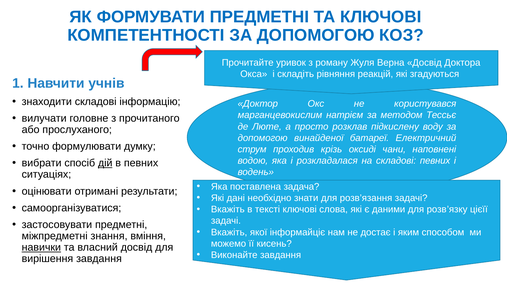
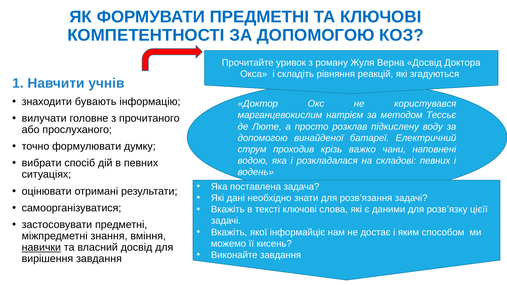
знаходити складові: складові -> бувають
оксиді: оксиді -> важко
дій underline: present -> none
